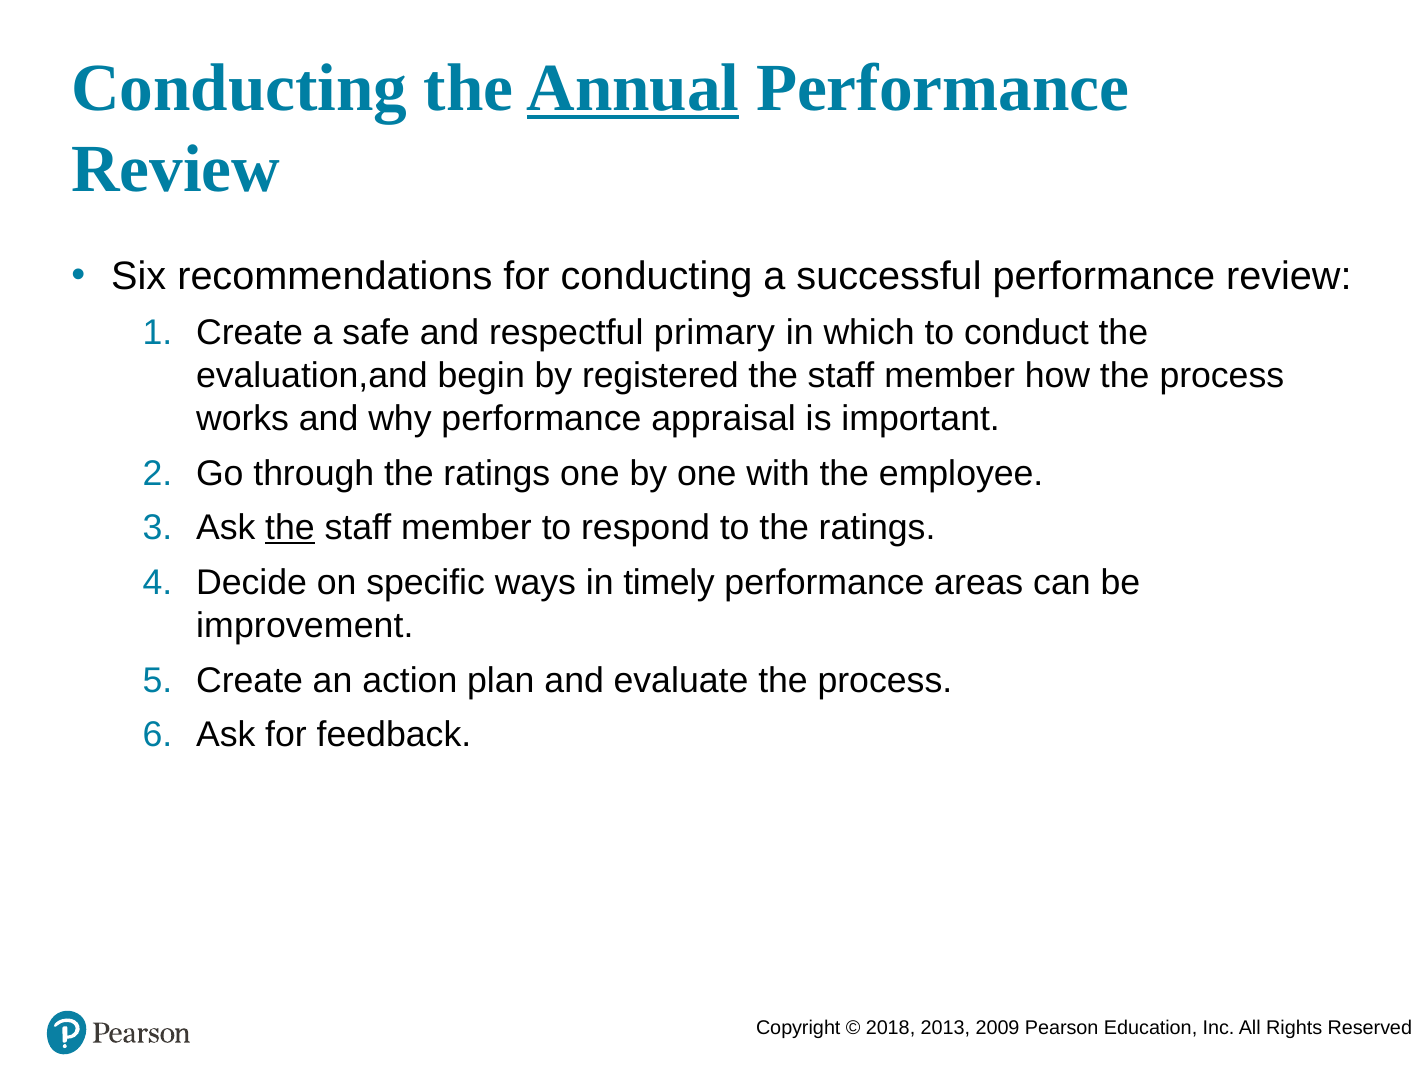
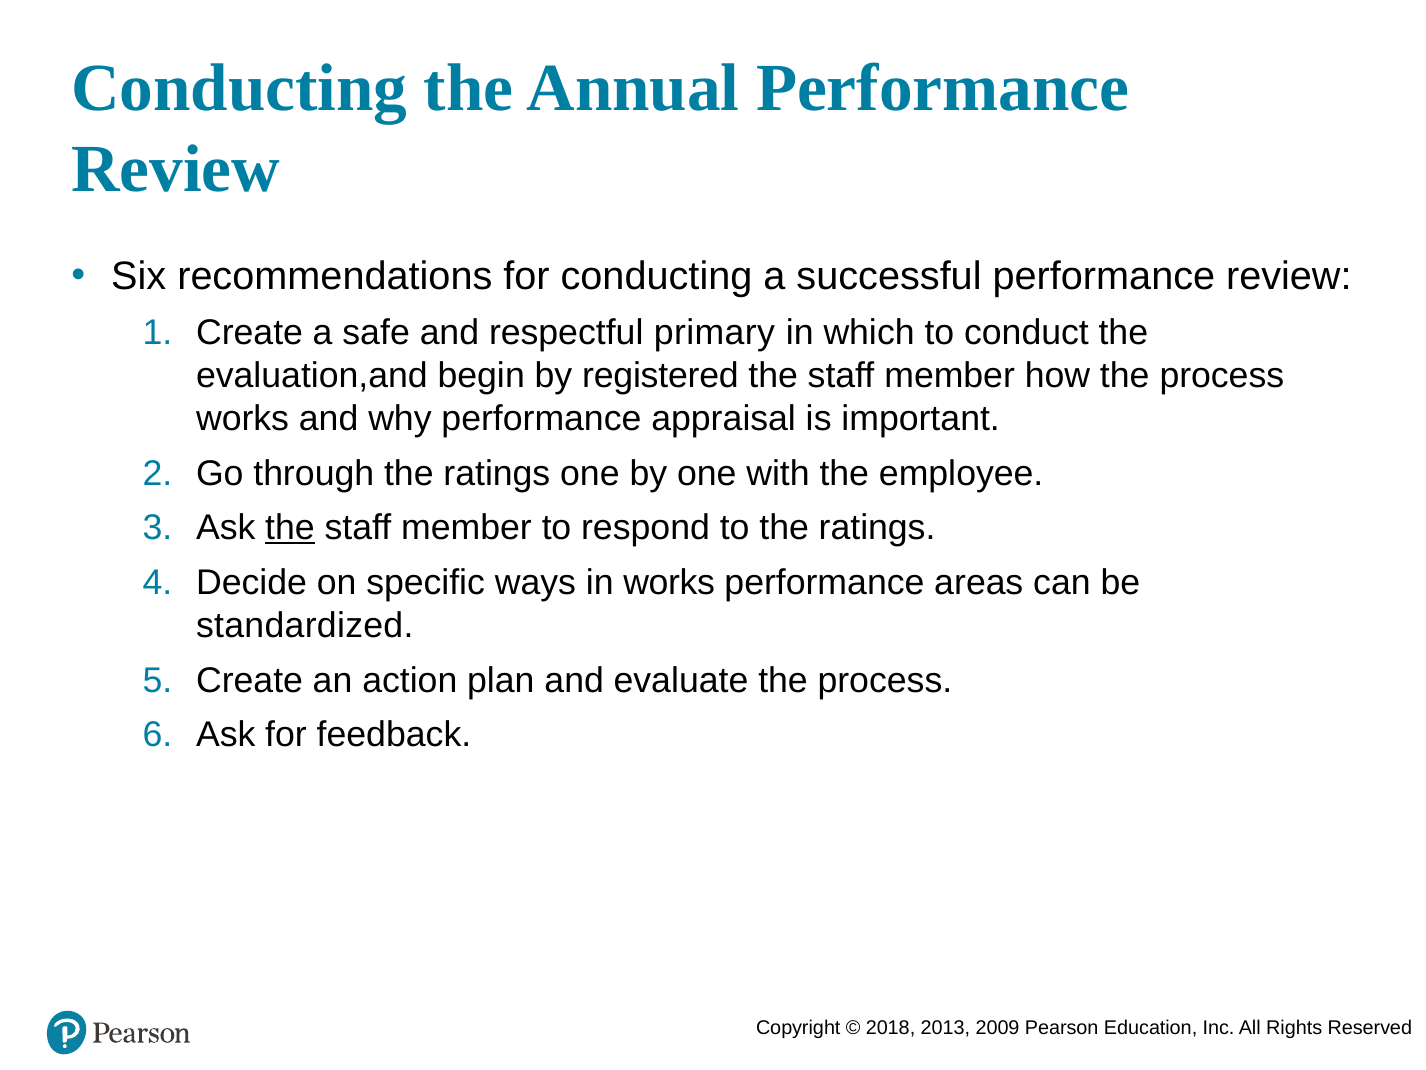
Annual underline: present -> none
in timely: timely -> works
improvement: improvement -> standardized
